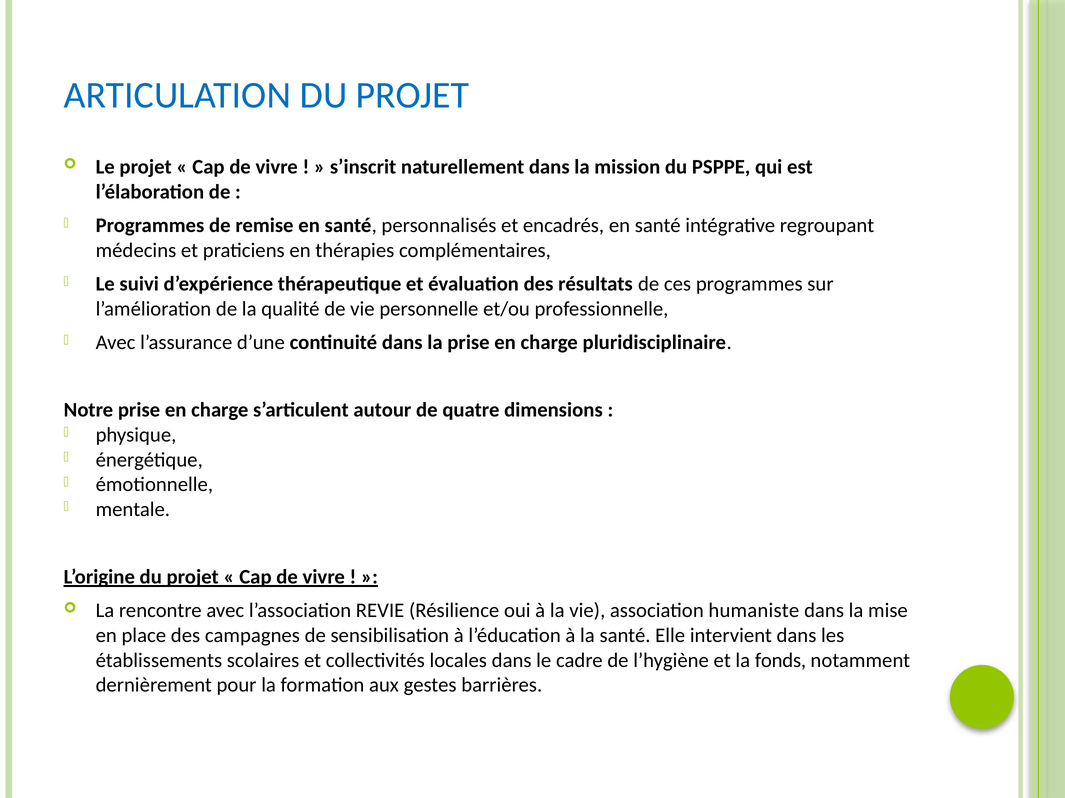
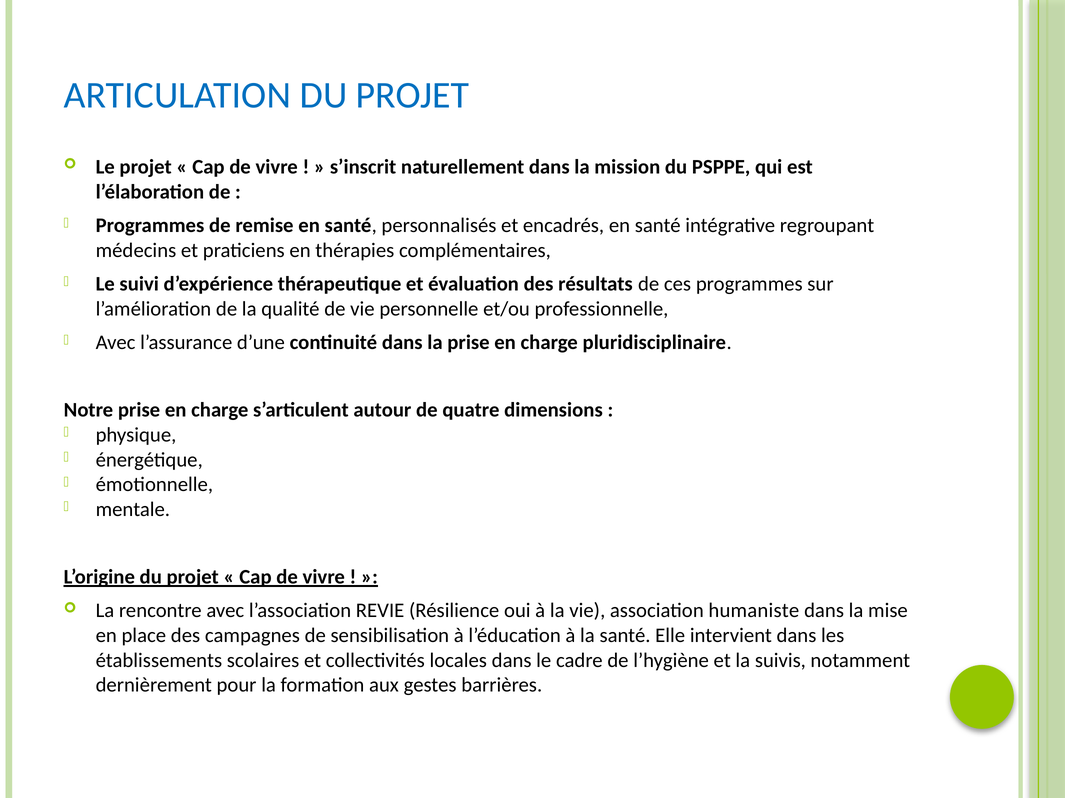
fonds: fonds -> suivis
